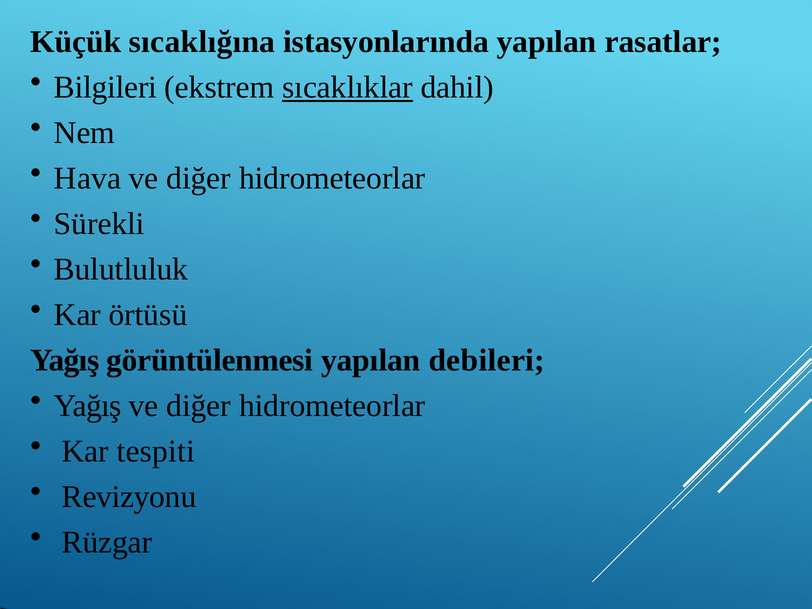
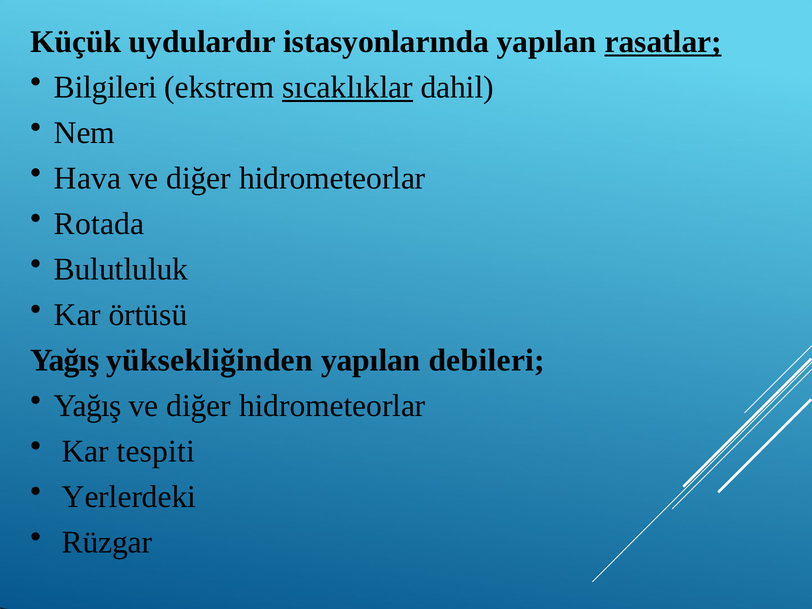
sıcaklığına: sıcaklığına -> uydulardır
rasatlar underline: none -> present
Sürekli: Sürekli -> Rotada
görüntülenmesi: görüntülenmesi -> yüksekliğinden
Revizyonu: Revizyonu -> Yerlerdeki
